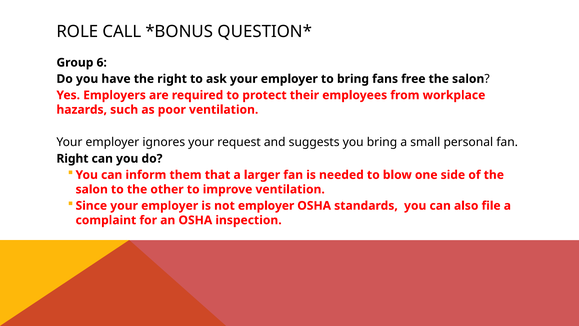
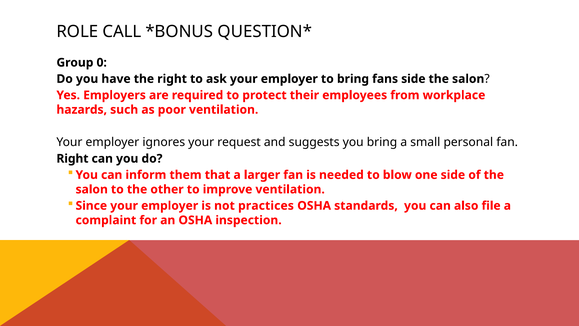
6: 6 -> 0
fans free: free -> side
not employer: employer -> practices
